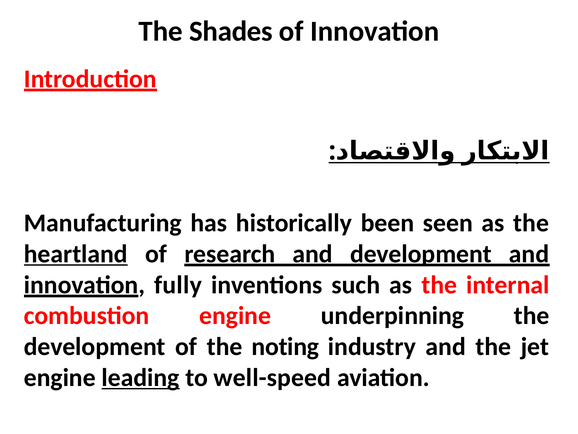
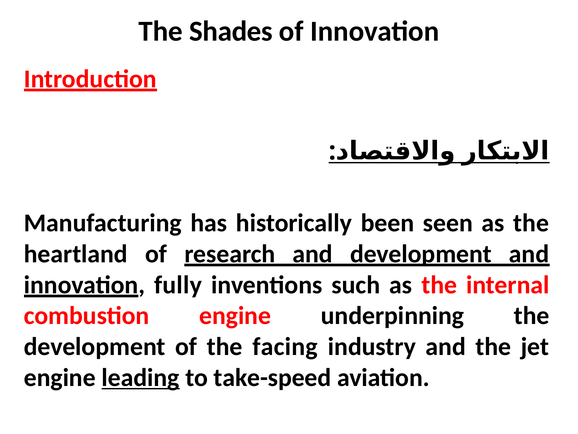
heartland underline: present -> none
noting: noting -> facing
well-speed: well-speed -> take-speed
